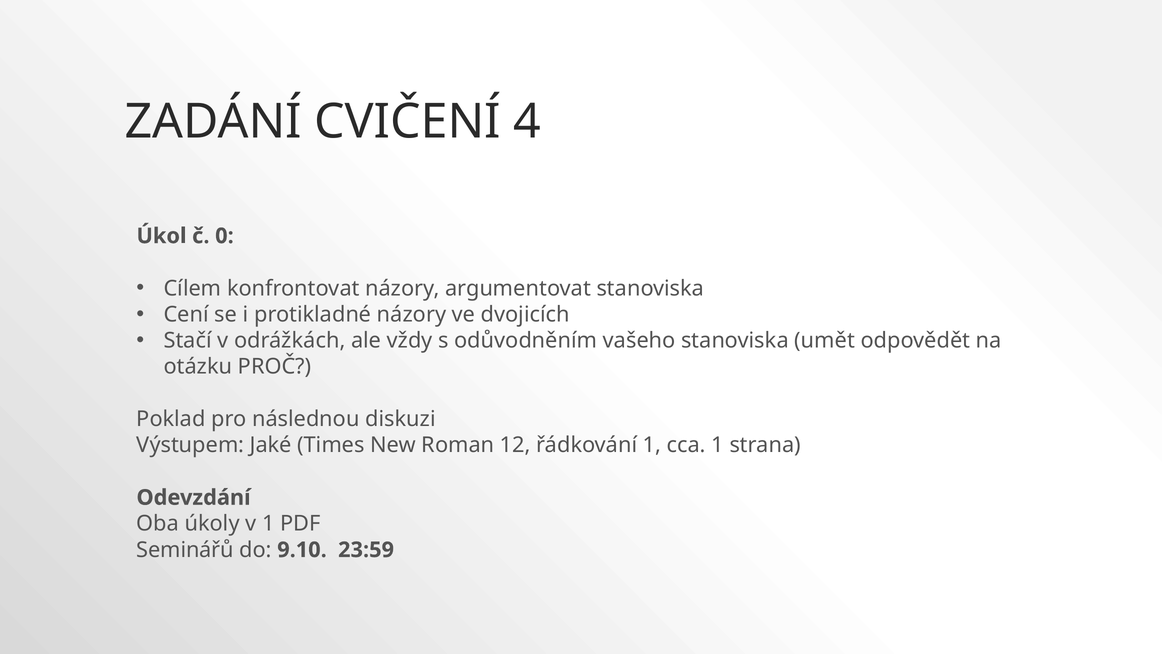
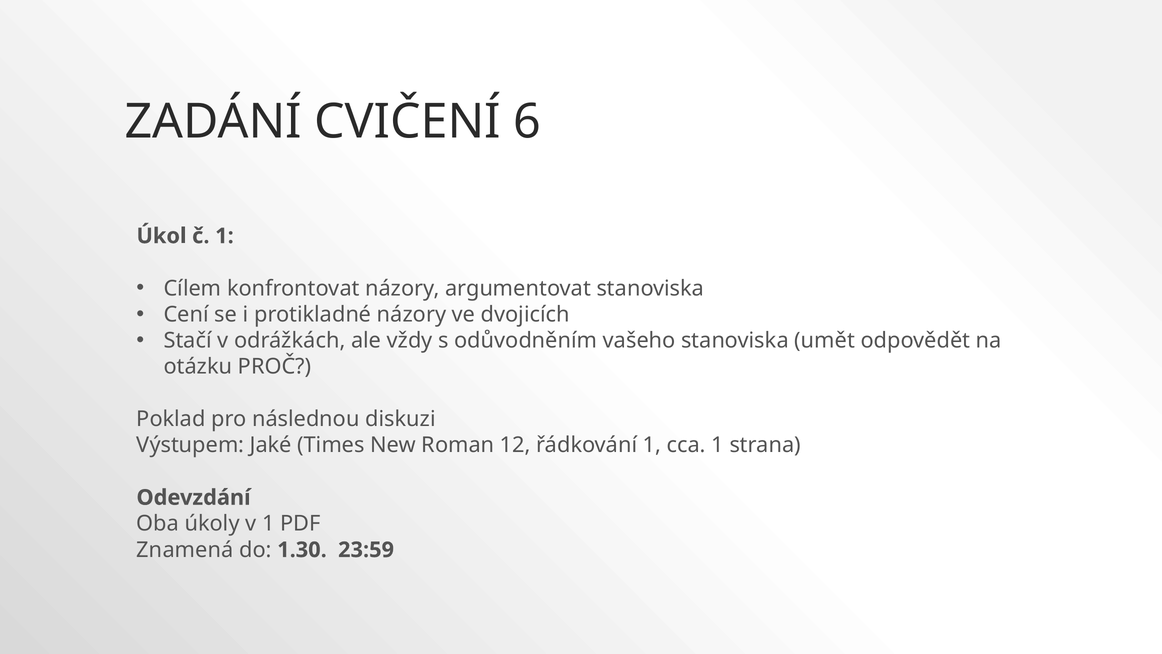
4: 4 -> 6
č 0: 0 -> 1
Seminářů: Seminářů -> Znamená
9.10: 9.10 -> 1.30
